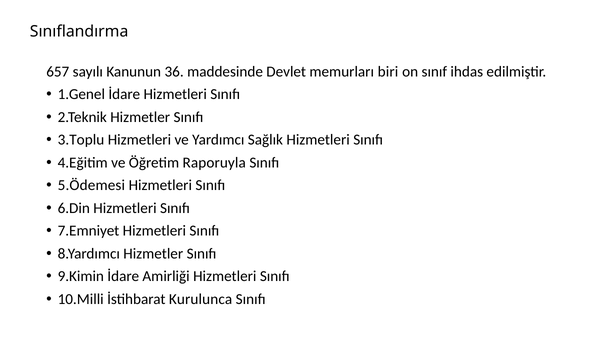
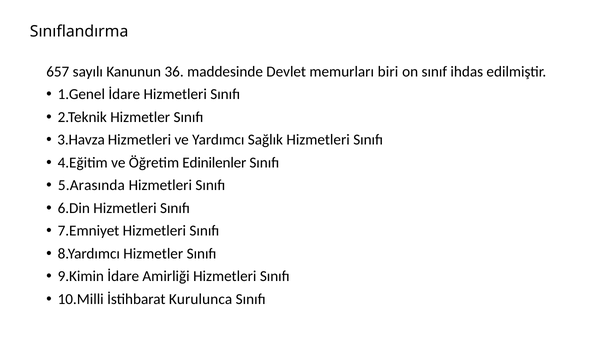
3.Toplu: 3.Toplu -> 3.Havza
Raporuyla: Raporuyla -> Edinilenler
5.Ödemesi: 5.Ödemesi -> 5.Arasında
